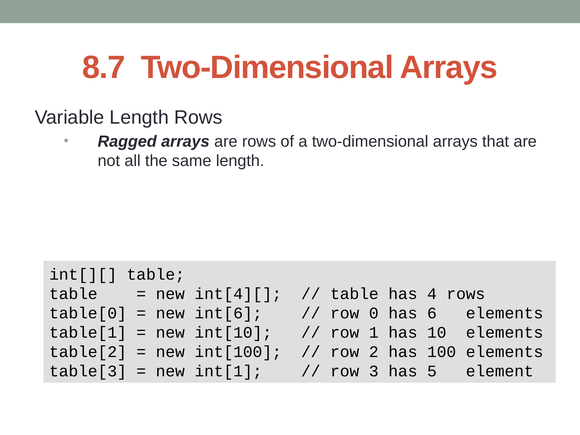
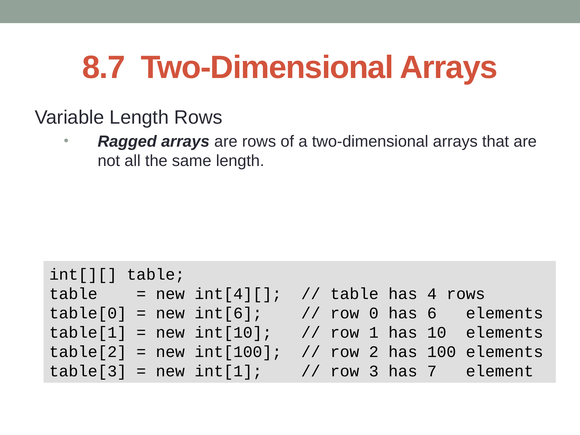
5: 5 -> 7
